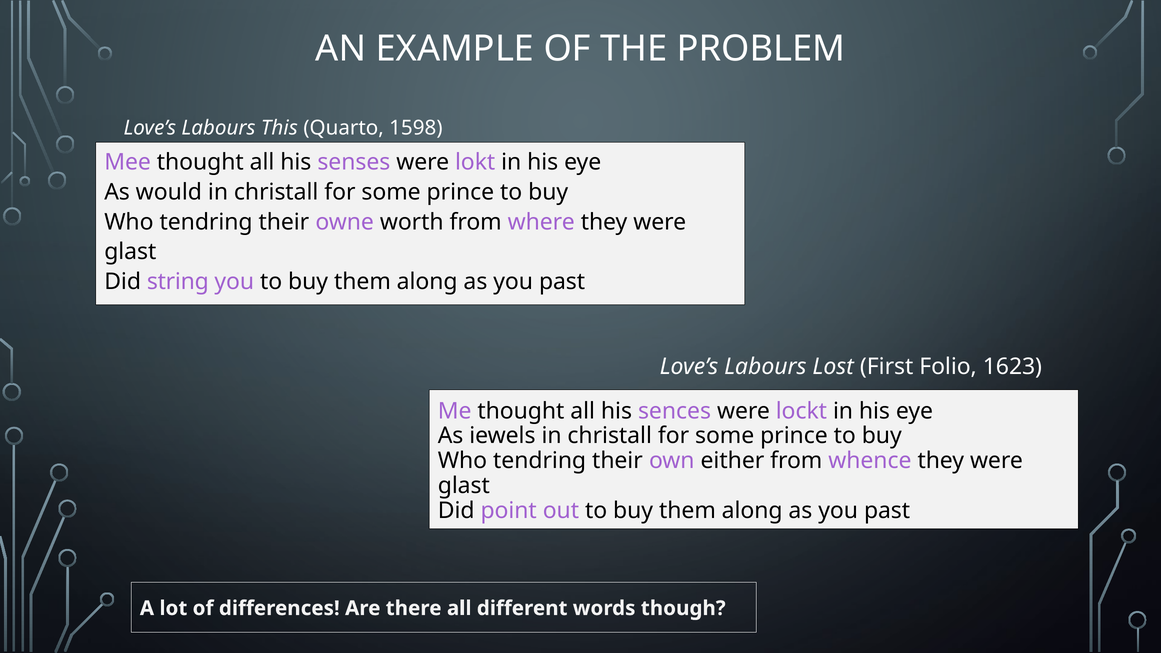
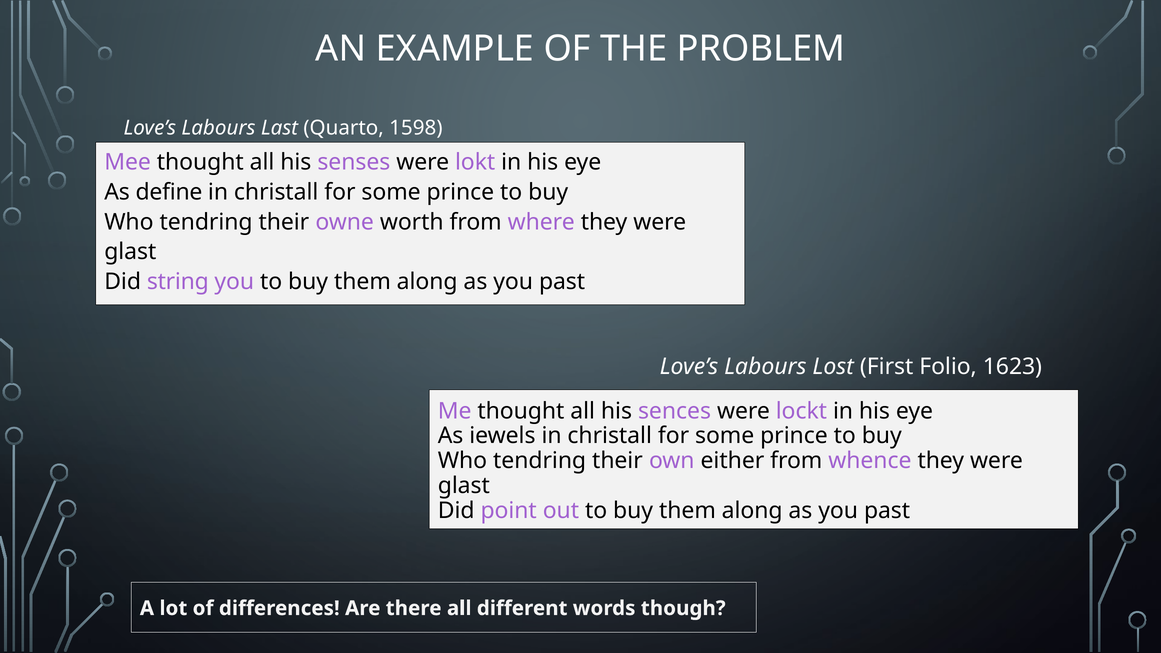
This: This -> Last
would: would -> define
